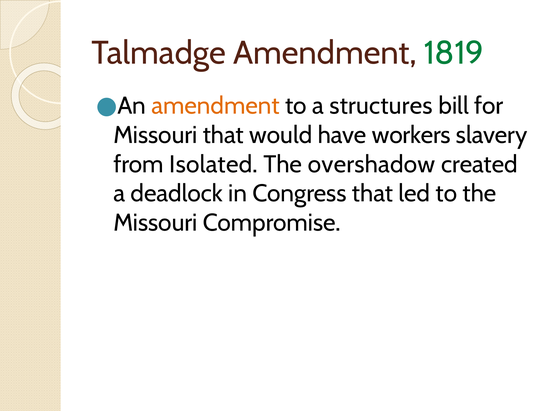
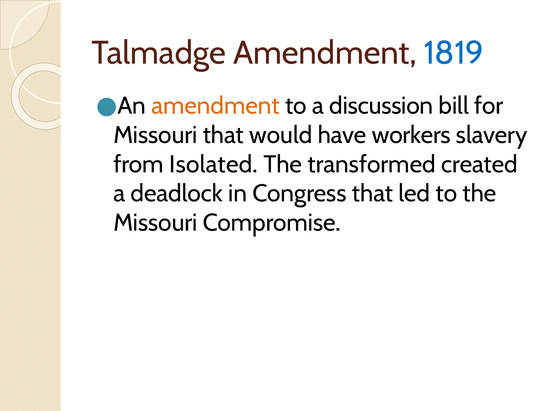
1819 colour: green -> blue
structures: structures -> discussion
overshadow: overshadow -> transformed
